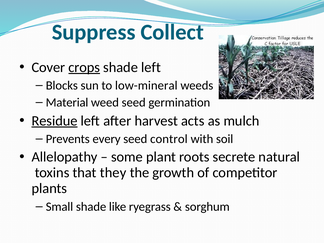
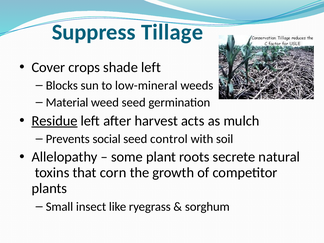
Collect: Collect -> Tillage
crops underline: present -> none
every: every -> social
they: they -> corn
Small shade: shade -> insect
